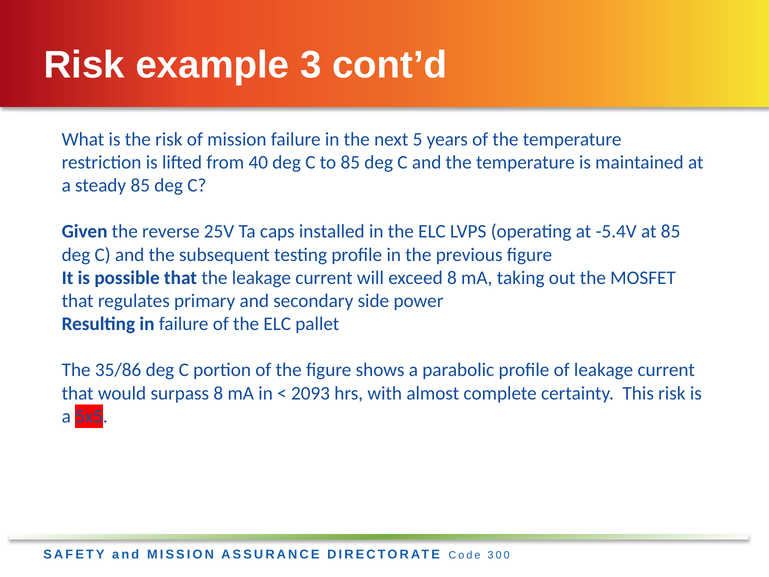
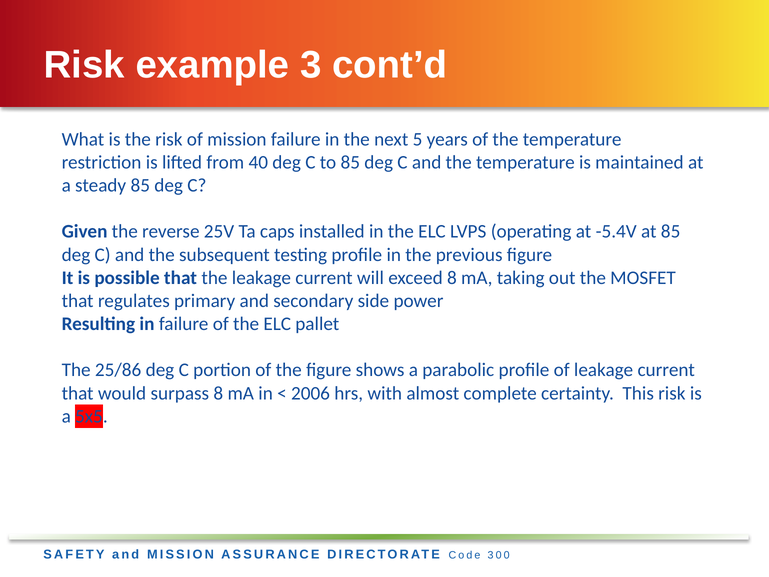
35/86: 35/86 -> 25/86
2093: 2093 -> 2006
